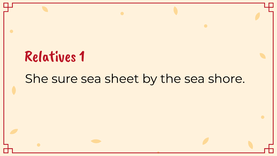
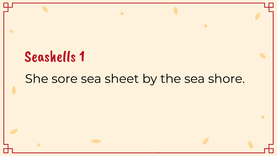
Relatives: Relatives -> Seashells
sure: sure -> sore
